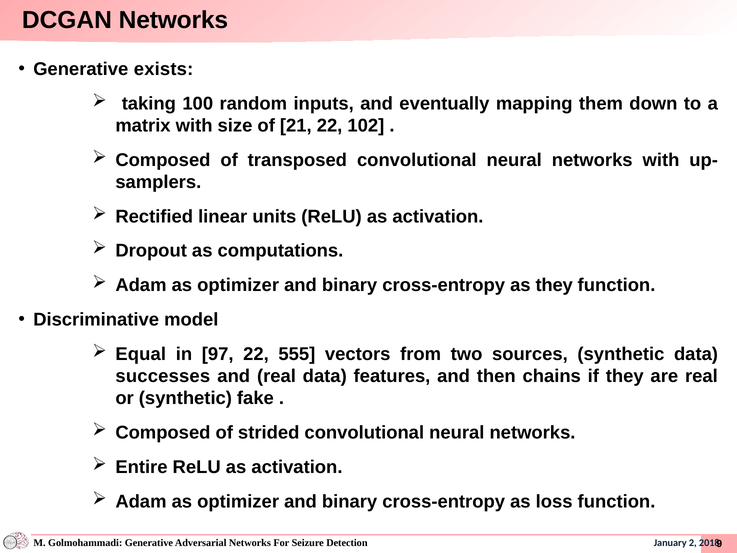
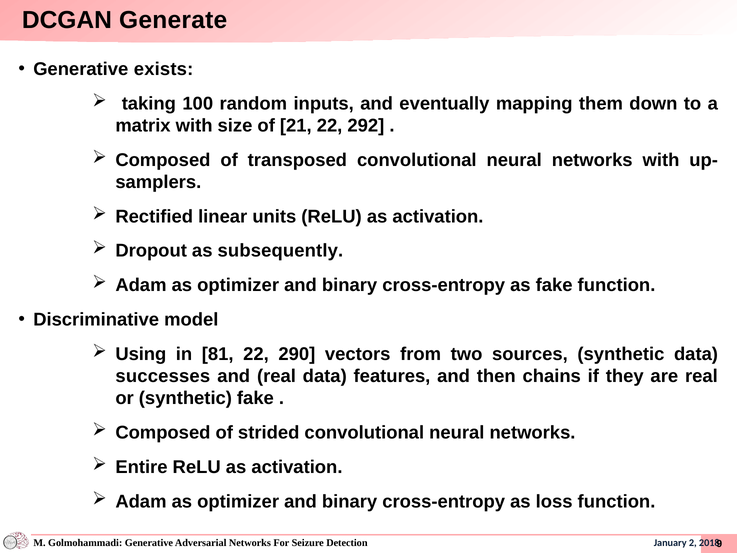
DCGAN Networks: Networks -> Generate
102: 102 -> 292
computations: computations -> subsequently
as they: they -> fake
Equal: Equal -> Using
97: 97 -> 81
555: 555 -> 290
